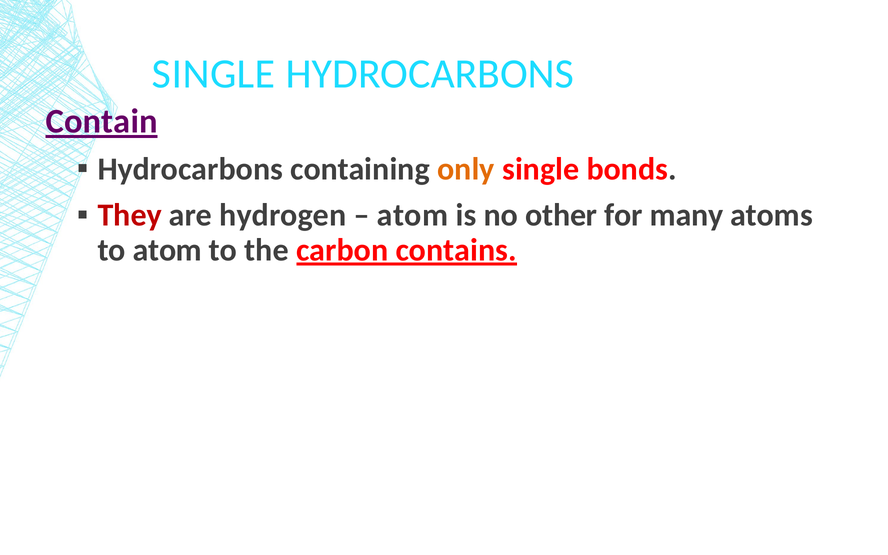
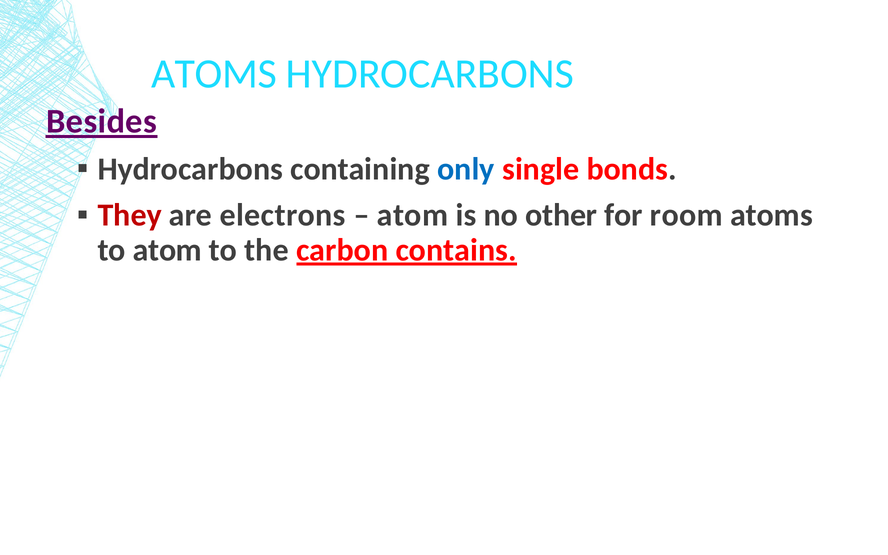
SINGLE at (214, 74): SINGLE -> ATOMS
Contain: Contain -> Besides
only colour: orange -> blue
hydrogen: hydrogen -> electrons
many: many -> room
